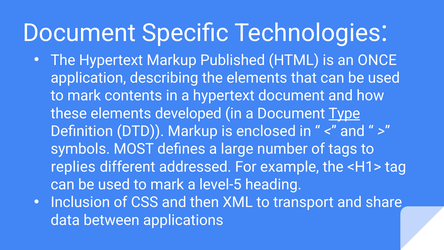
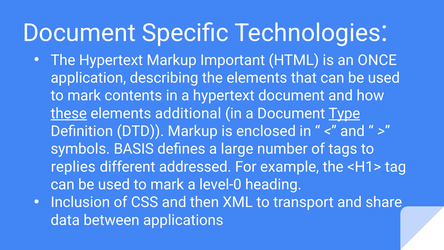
Published: Published -> Important
these underline: none -> present
developed: developed -> additional
MOST: MOST -> BASIS
level-5: level-5 -> level-0
